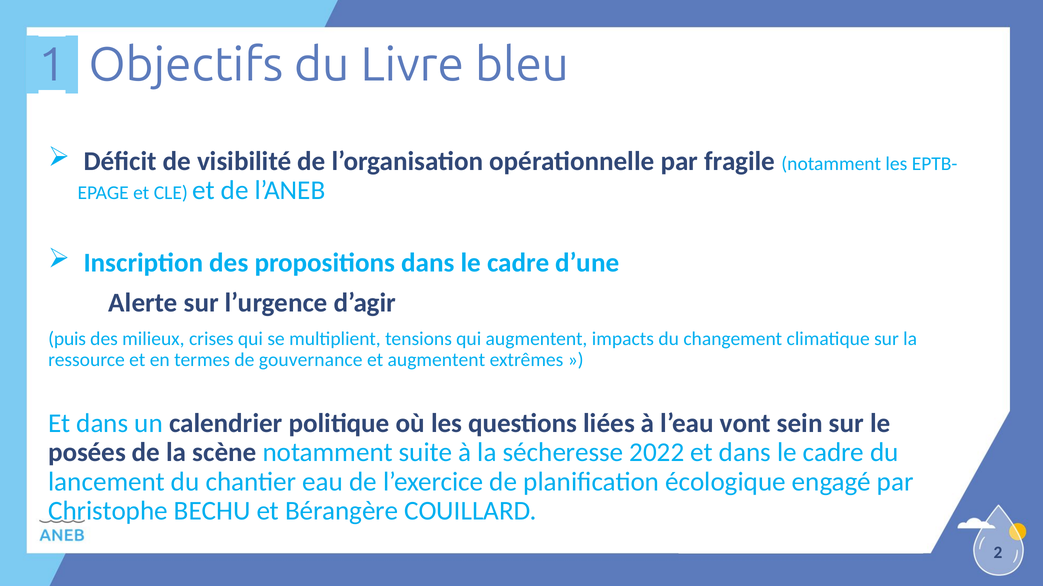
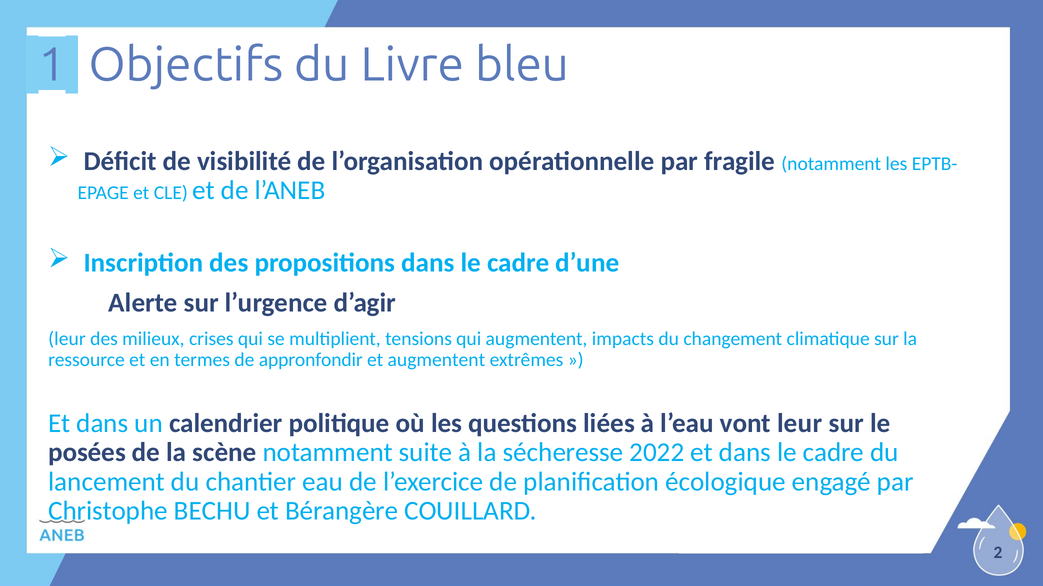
puis at (67, 339): puis -> leur
gouvernance: gouvernance -> appronfondir
vont sein: sein -> leur
